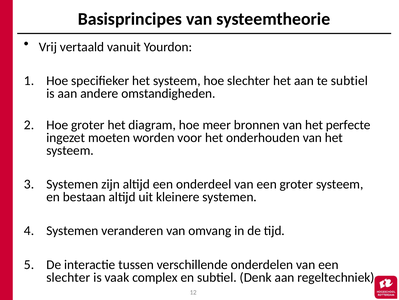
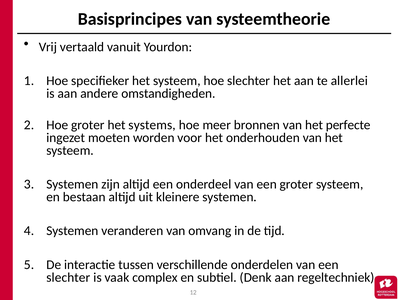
te subtiel: subtiel -> allerlei
diagram: diagram -> systems
